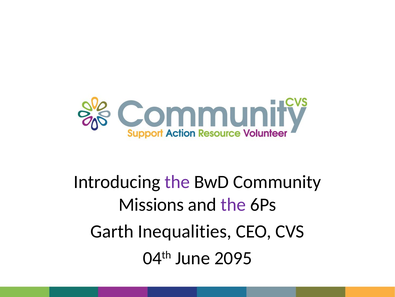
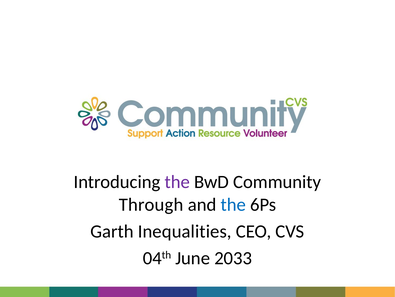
Missions: Missions -> Through
the at (233, 204) colour: purple -> blue
2095: 2095 -> 2033
